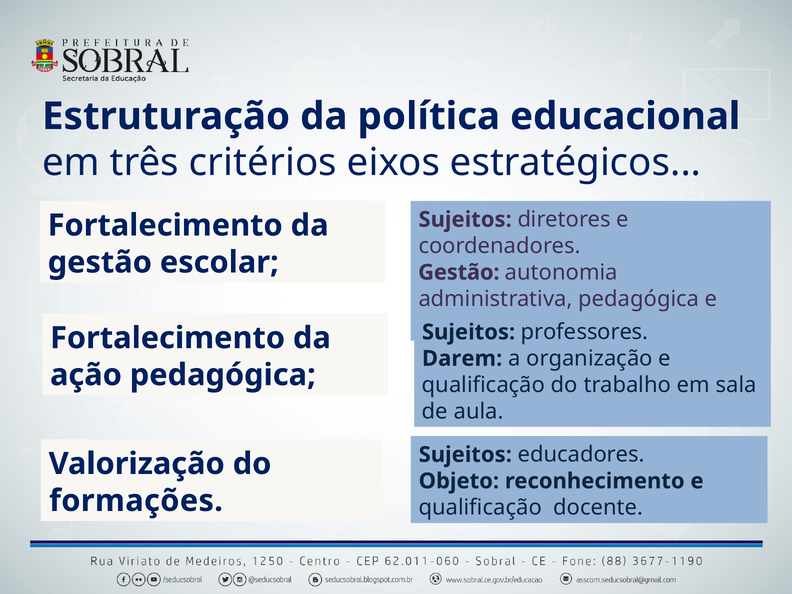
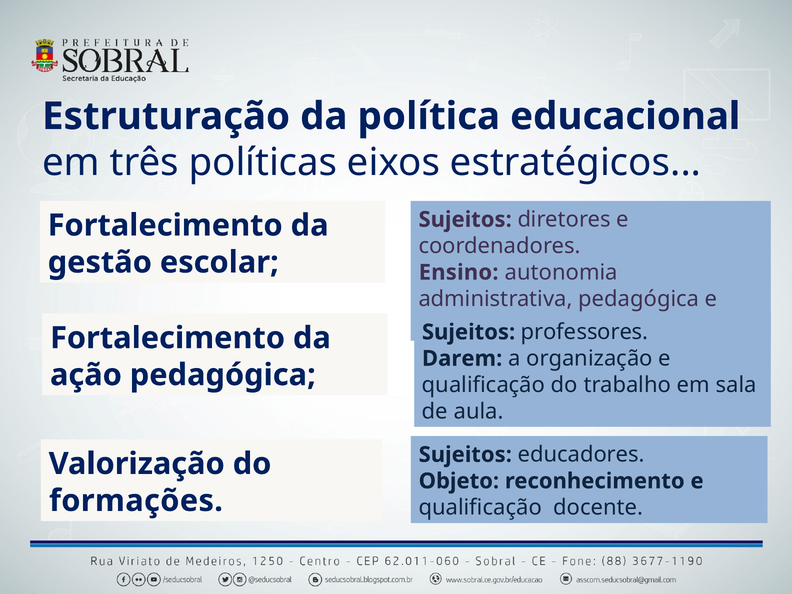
critérios: critérios -> políticas
Gestão at (459, 272): Gestão -> Ensino
